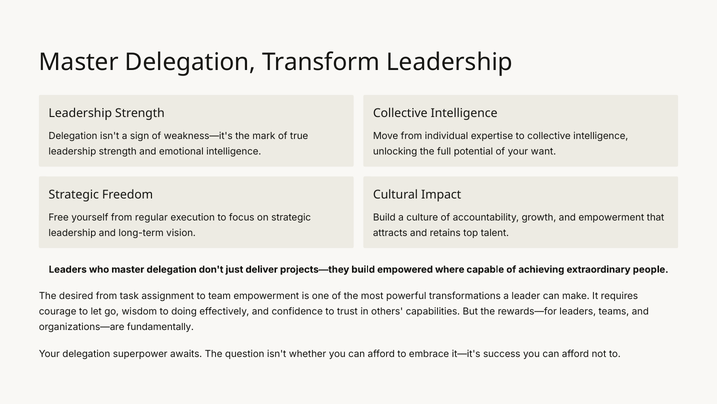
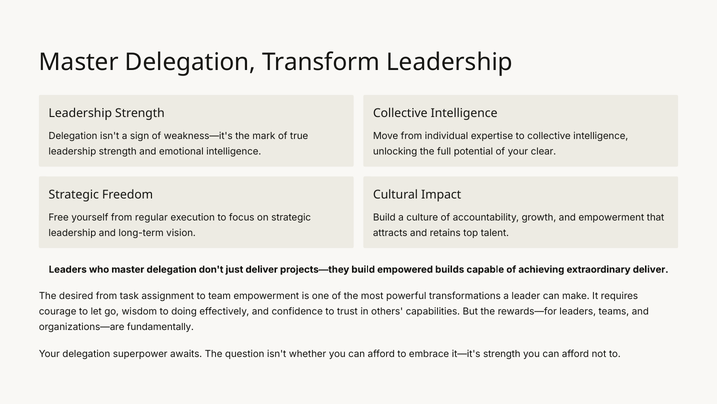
want: want -> clear
where: where -> builds
extraordinary people: people -> deliver
it—it's success: success -> strength
